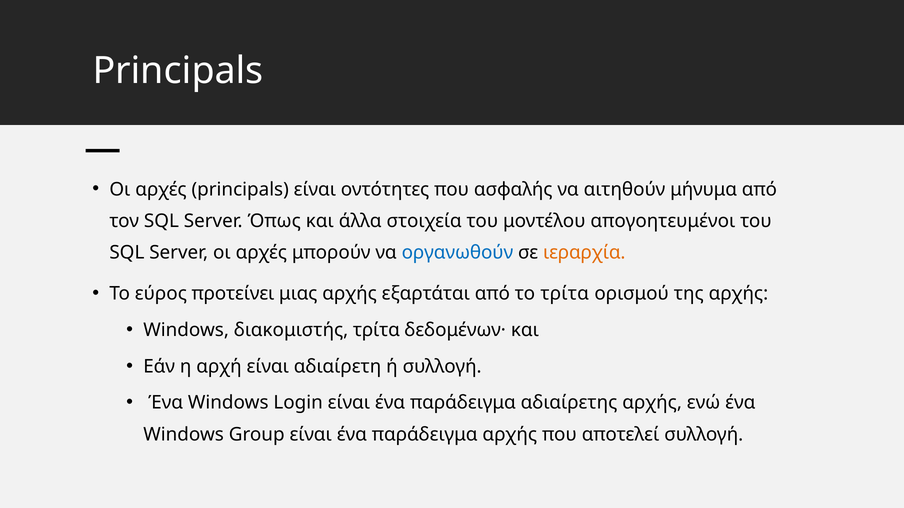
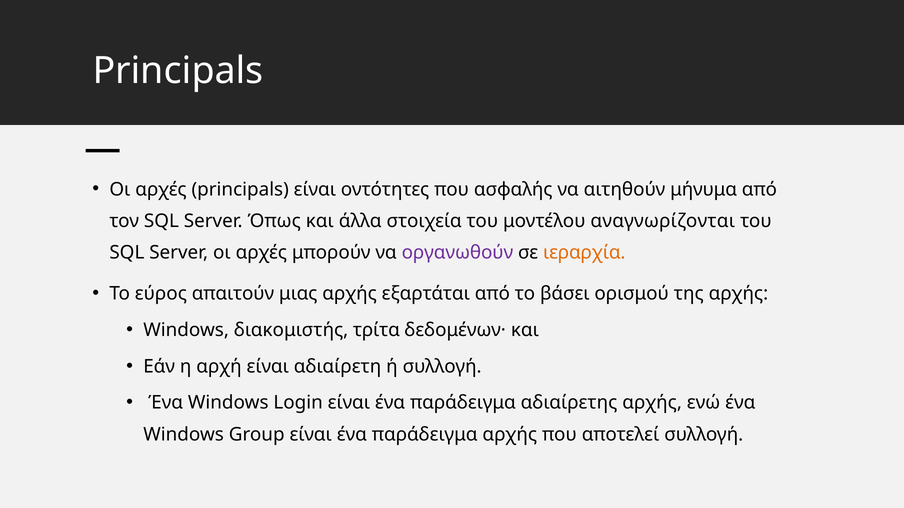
απογοητευμένοι: απογοητευμένοι -> αναγνωρίζονται
οργανωθούν colour: blue -> purple
προτείνει: προτείνει -> απαιτούν
το τρίτα: τρίτα -> βάσει
